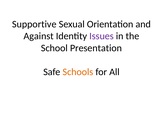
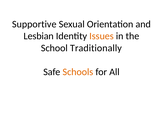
Against: Against -> Lesbian
Issues colour: purple -> orange
Presentation: Presentation -> Traditionally
